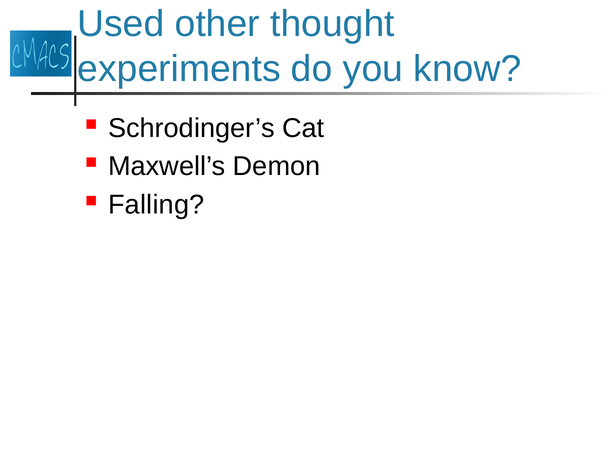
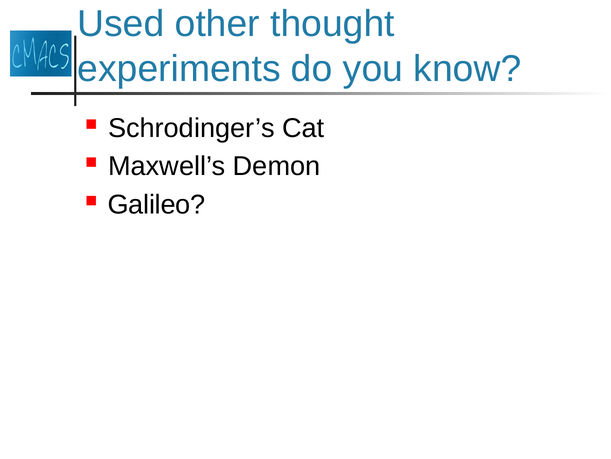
Falling: Falling -> Galileo
